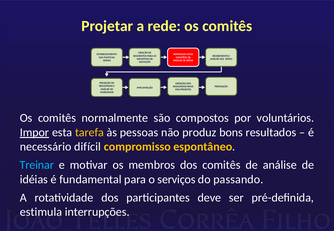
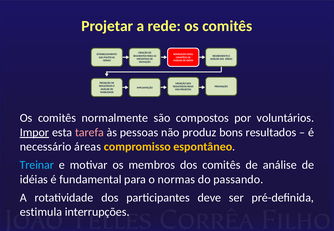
tarefa colour: yellow -> pink
difícil: difícil -> áreas
serviços: serviços -> normas
